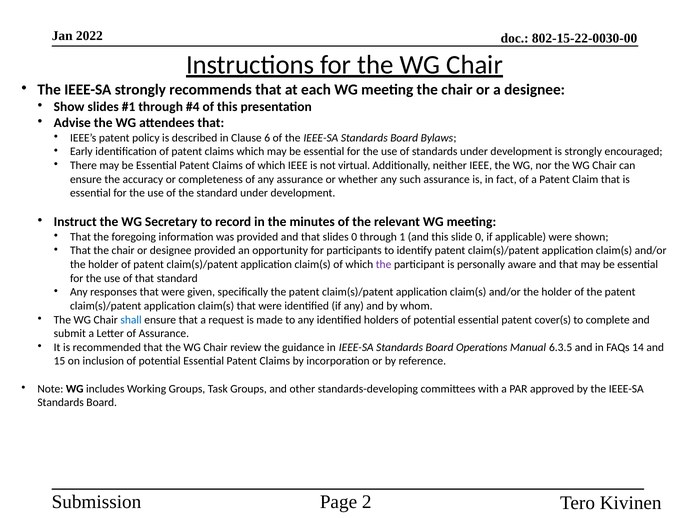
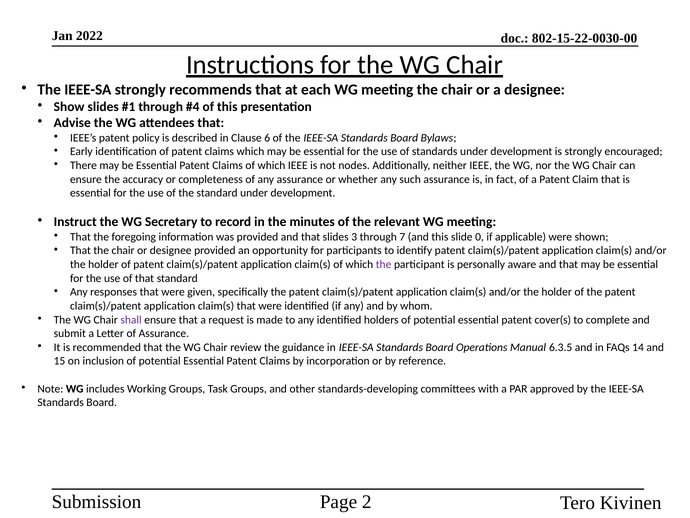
virtual: virtual -> nodes
slides 0: 0 -> 3
1: 1 -> 7
shall colour: blue -> purple
